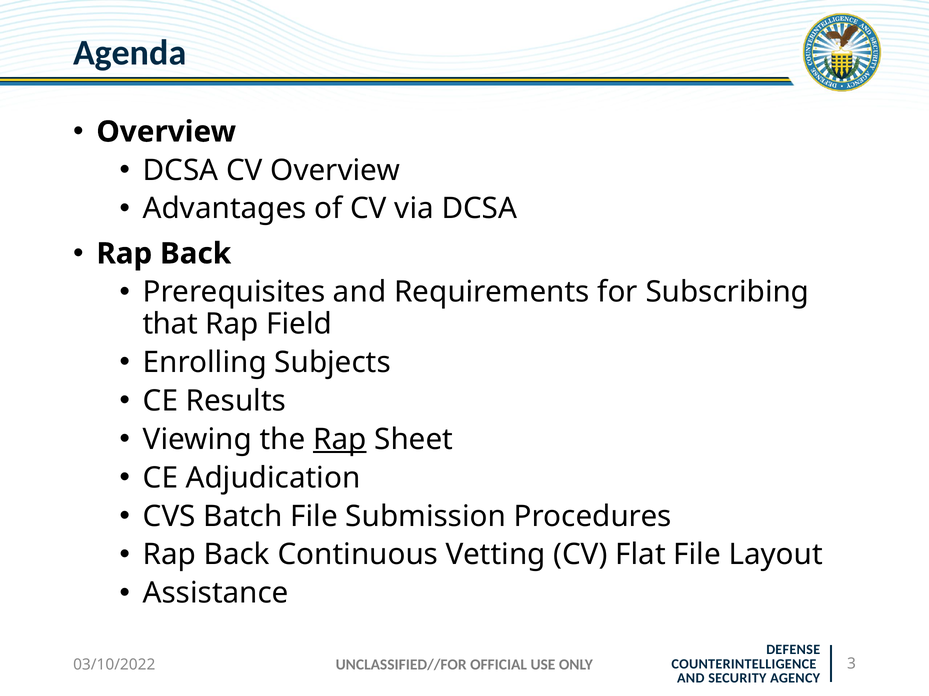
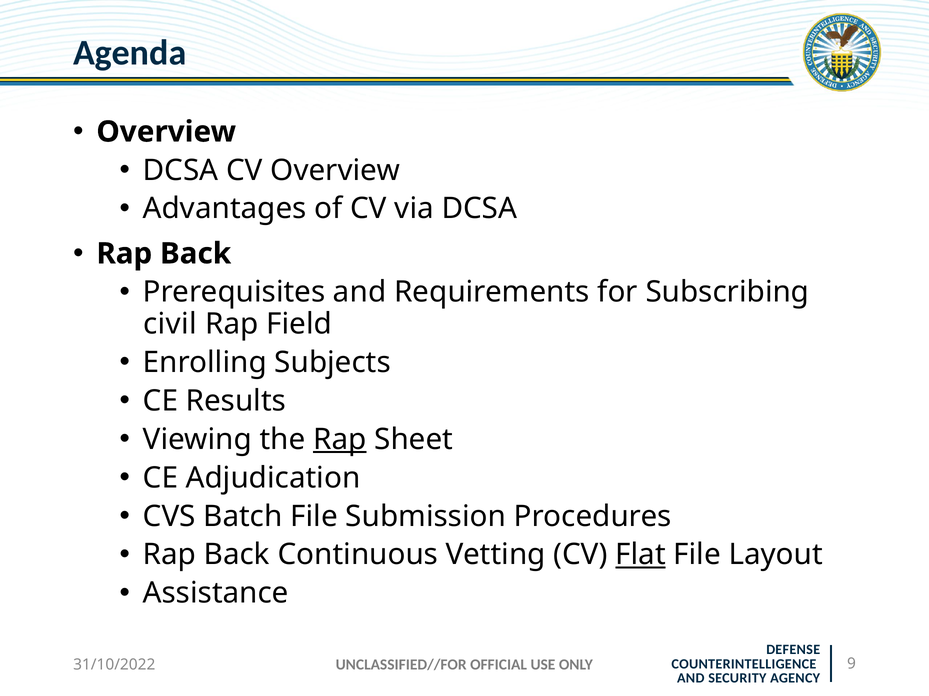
that: that -> civil
Flat underline: none -> present
3: 3 -> 9
03/10/2022: 03/10/2022 -> 31/10/2022
